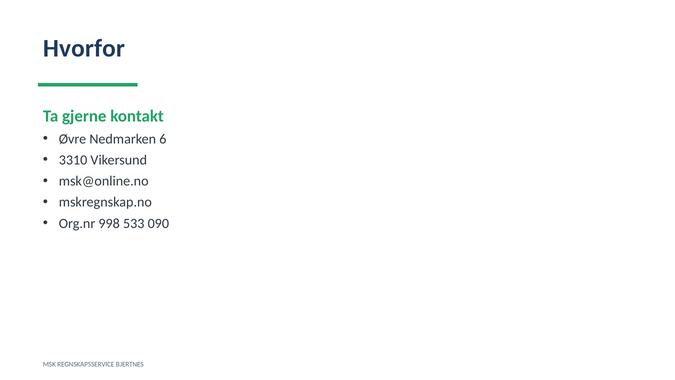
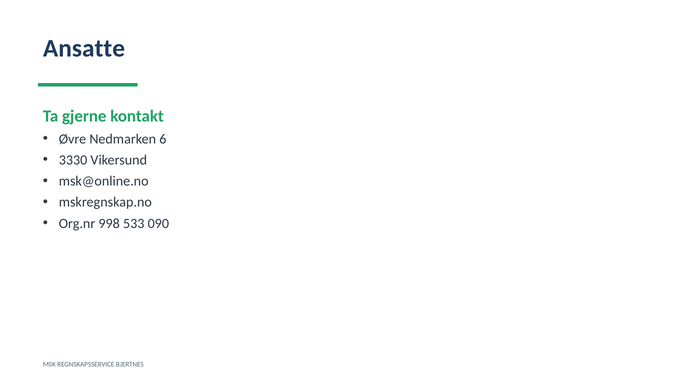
Hvorfor: Hvorfor -> Ansatte
3310: 3310 -> 3330
